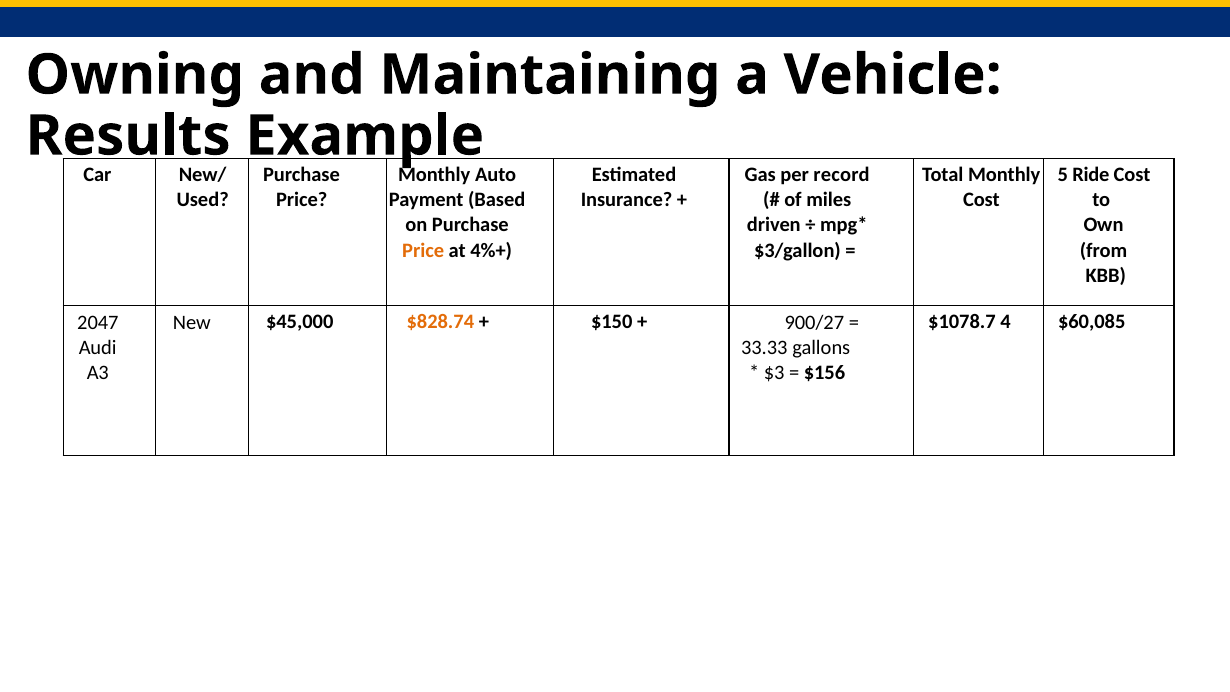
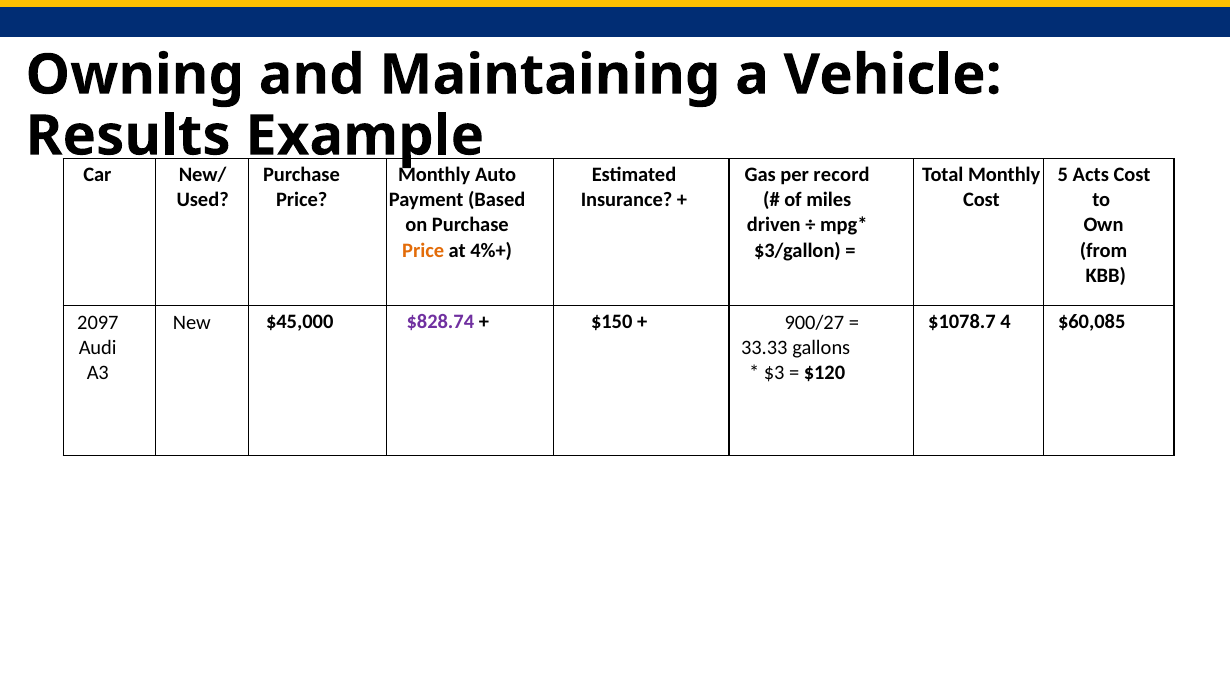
Ride: Ride -> Acts
2047: 2047 -> 2097
$828.74 colour: orange -> purple
$156: $156 -> $120
